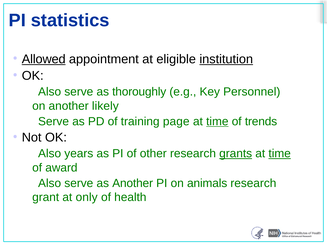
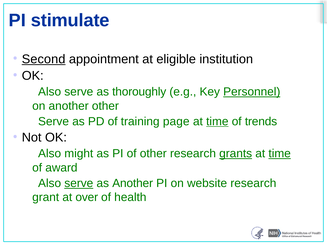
statistics: statistics -> stimulate
Allowed: Allowed -> Second
institution underline: present -> none
Personnel underline: none -> present
another likely: likely -> other
years: years -> might
serve at (79, 183) underline: none -> present
animals: animals -> website
only: only -> over
